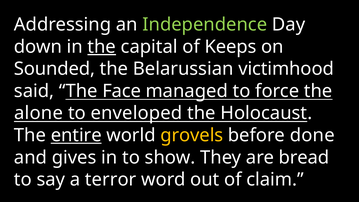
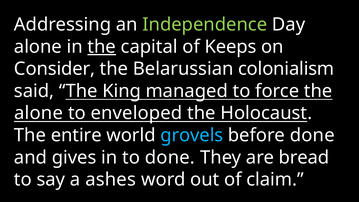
down at (38, 47): down -> alone
Sounded: Sounded -> Consider
victimhood: victimhood -> colonialism
Face: Face -> King
entire underline: present -> none
grovels colour: yellow -> light blue
to show: show -> done
terror: terror -> ashes
